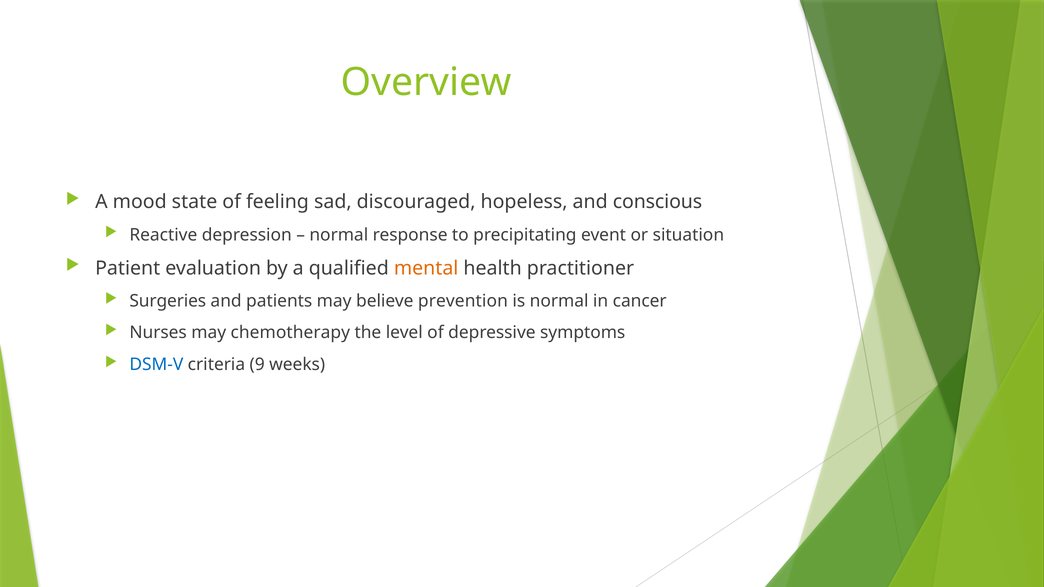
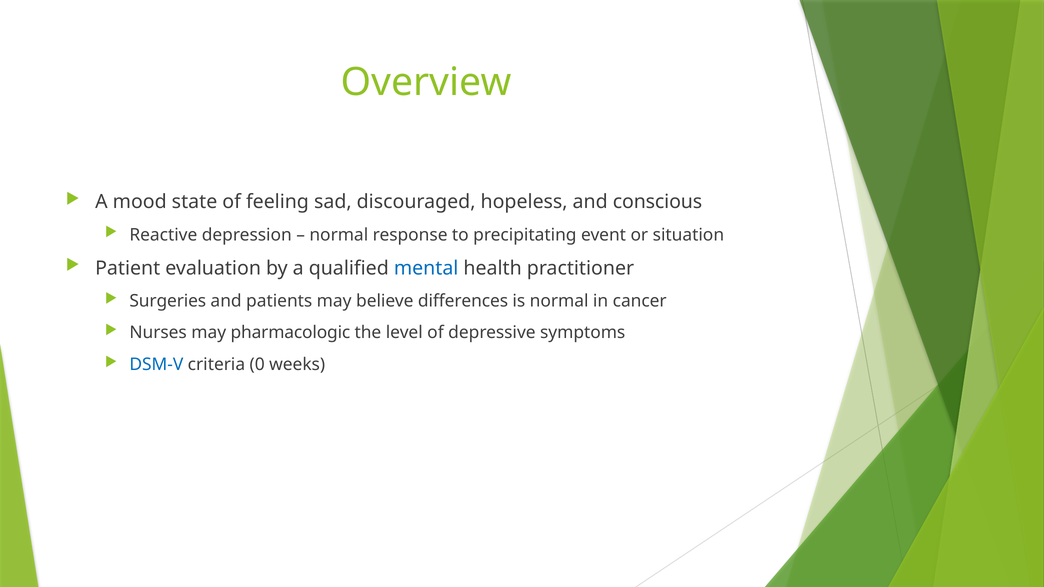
mental colour: orange -> blue
prevention: prevention -> differences
chemotherapy: chemotherapy -> pharmacologic
9: 9 -> 0
